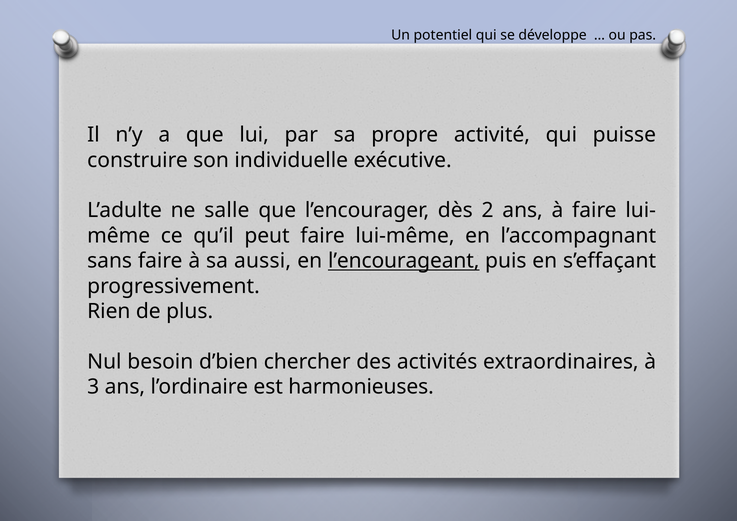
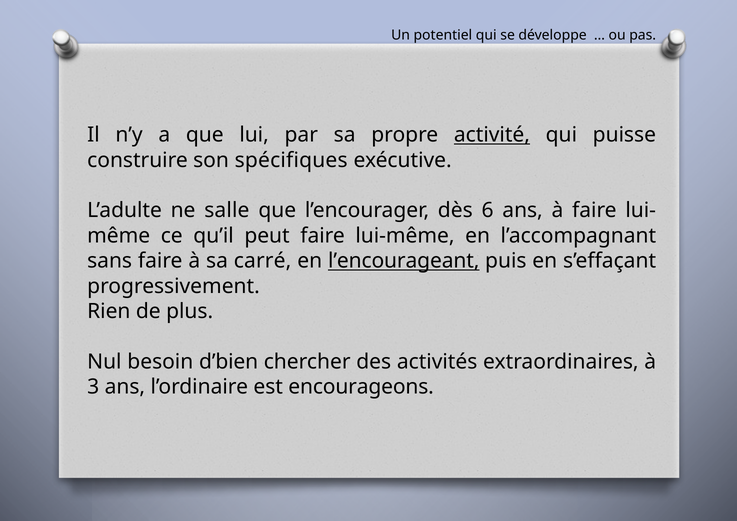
activité underline: none -> present
individuelle: individuelle -> spécifiques
2: 2 -> 6
aussi: aussi -> carré
harmonieuses: harmonieuses -> encourageons
